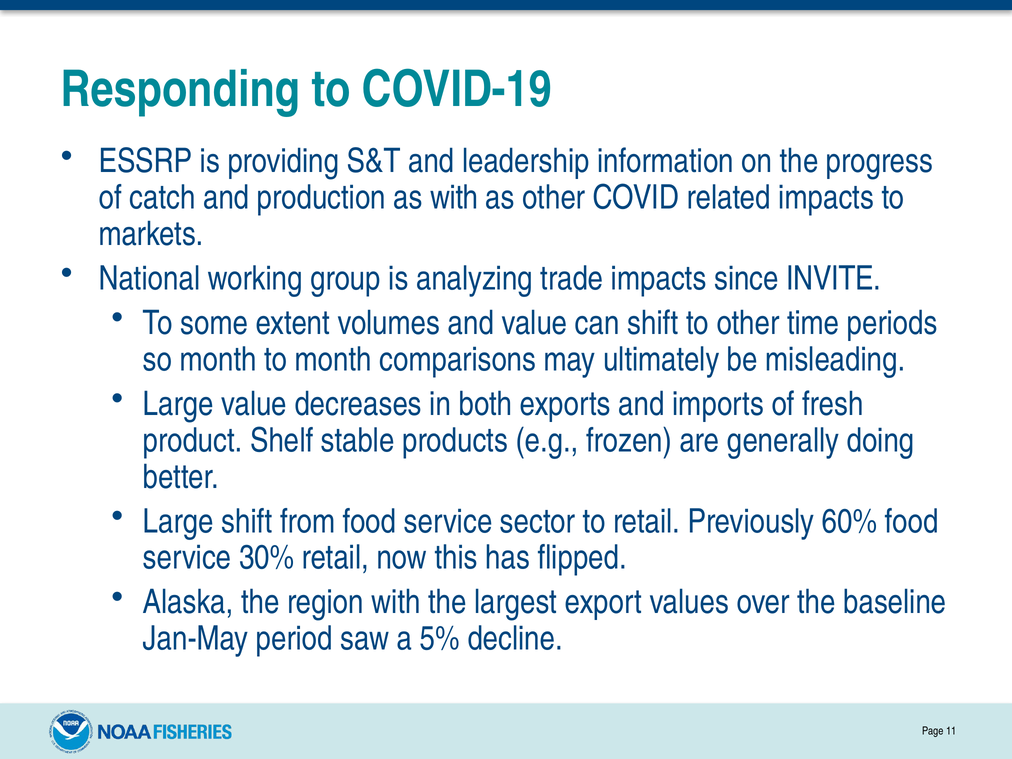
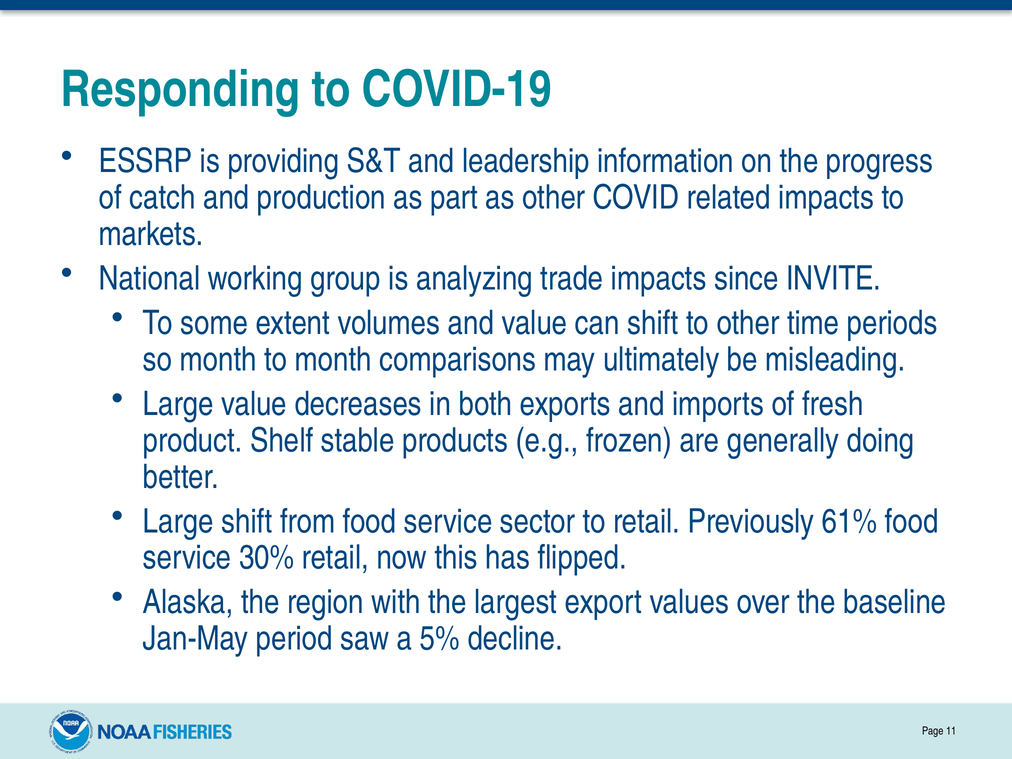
as with: with -> part
60%: 60% -> 61%
